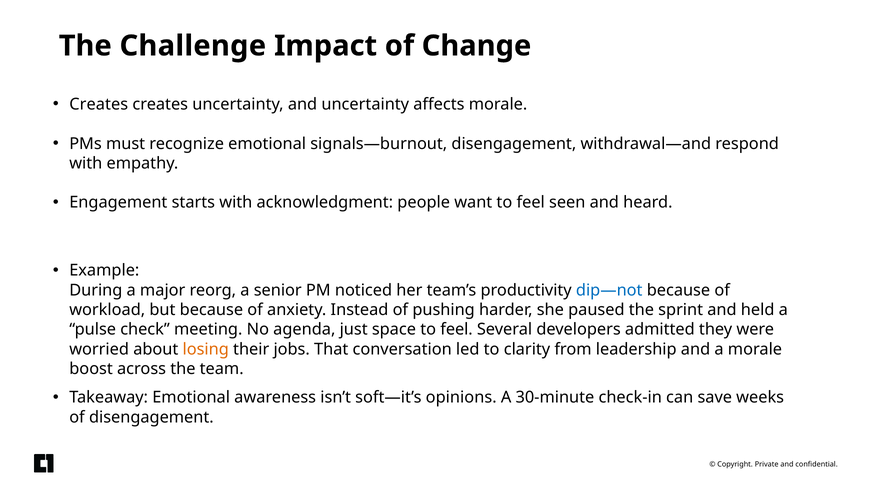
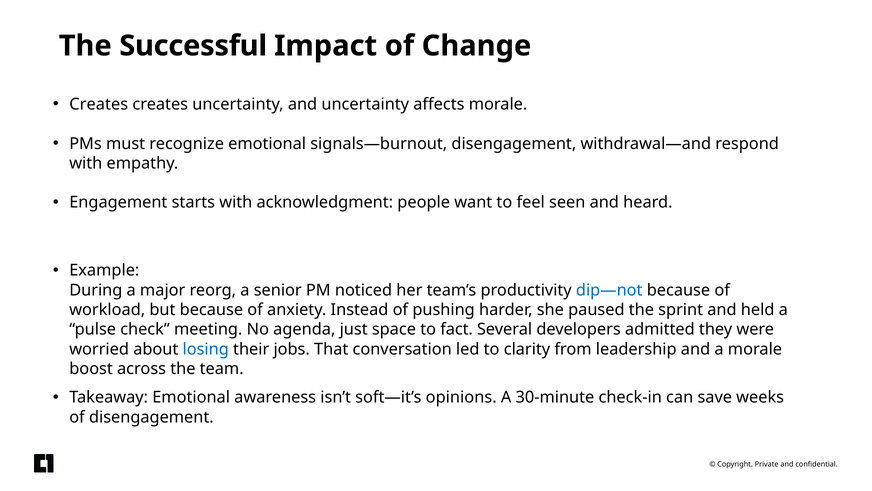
Challenge: Challenge -> Successful
space to feel: feel -> fact
losing colour: orange -> blue
